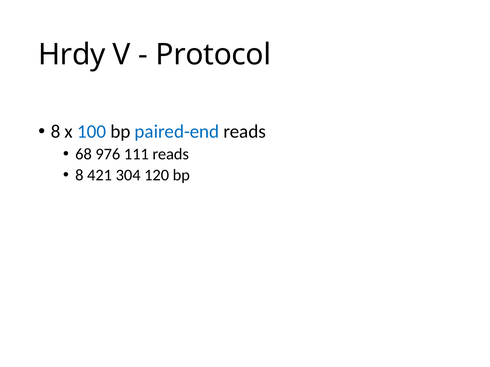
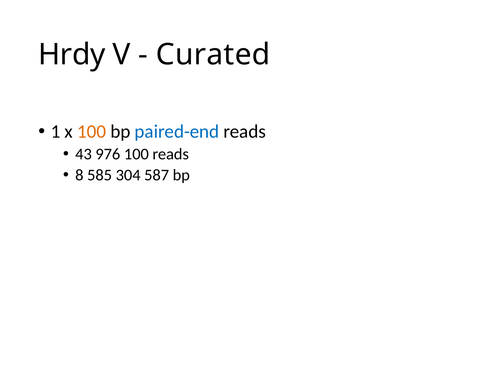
Protocol: Protocol -> Curated
8 at (56, 132): 8 -> 1
100 at (92, 132) colour: blue -> orange
68: 68 -> 43
976 111: 111 -> 100
421: 421 -> 585
120: 120 -> 587
